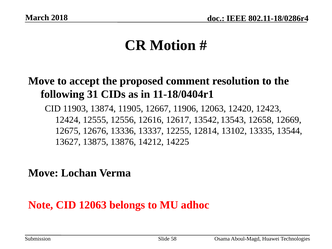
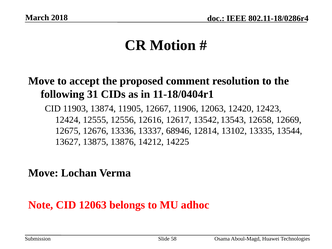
12255: 12255 -> 68946
